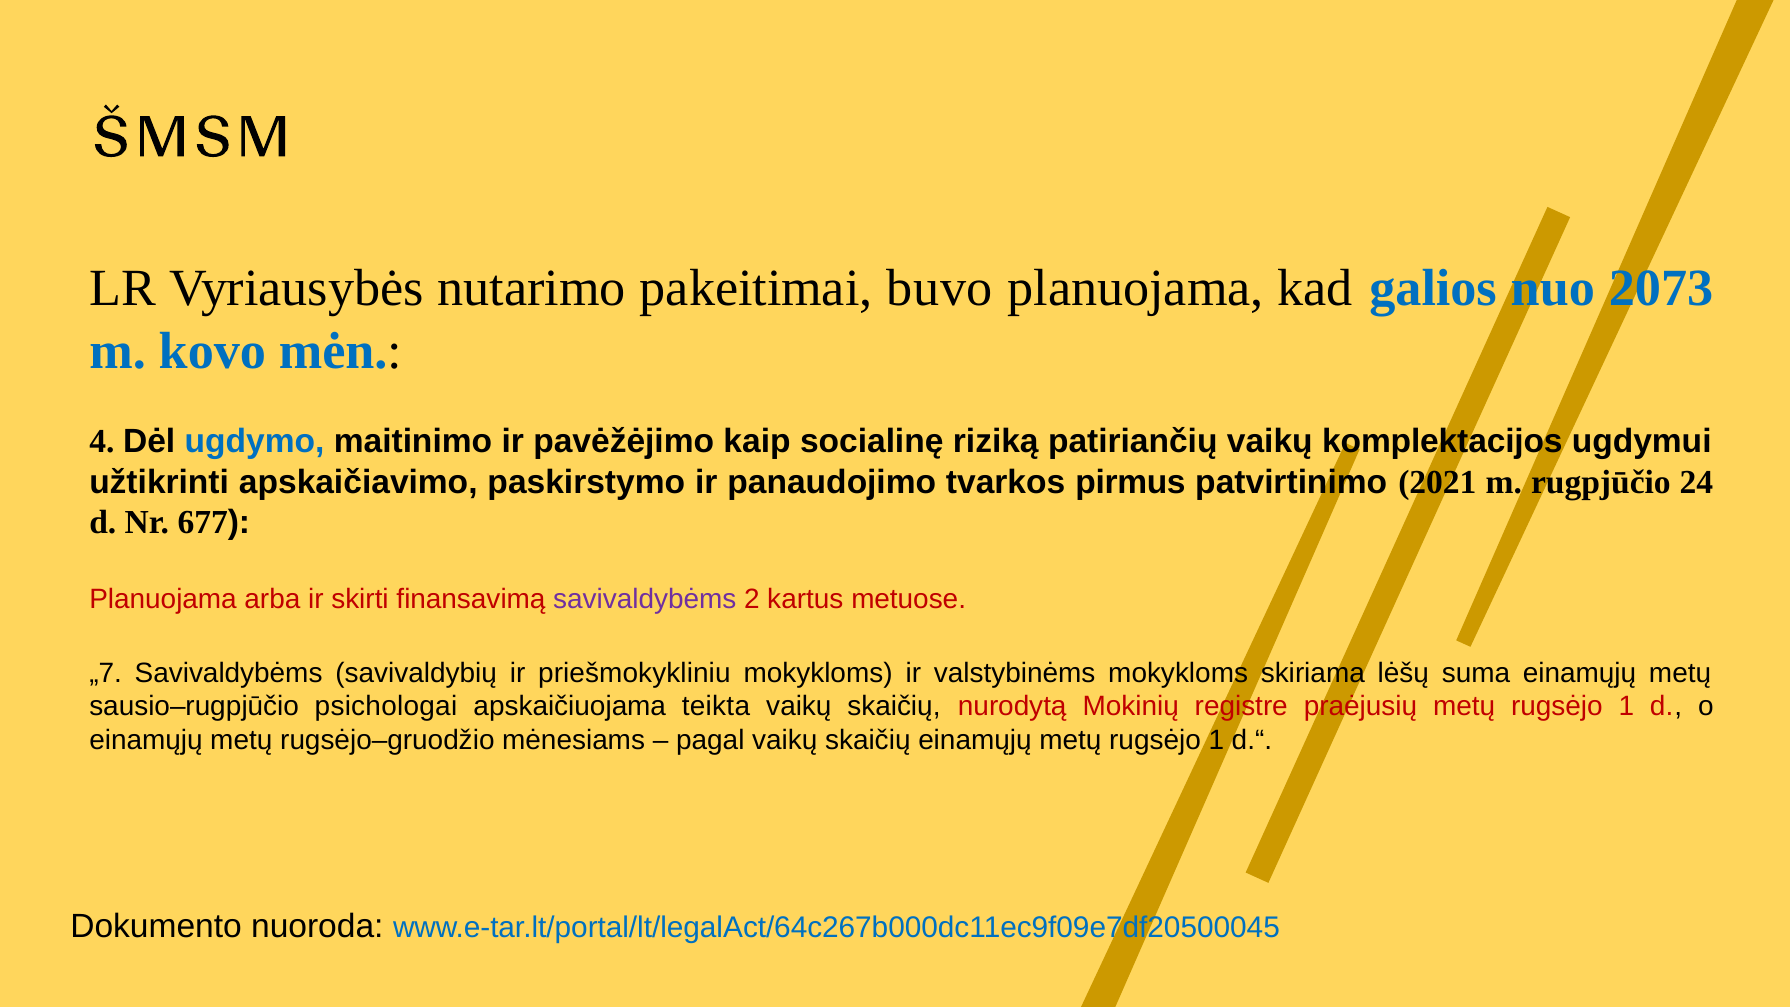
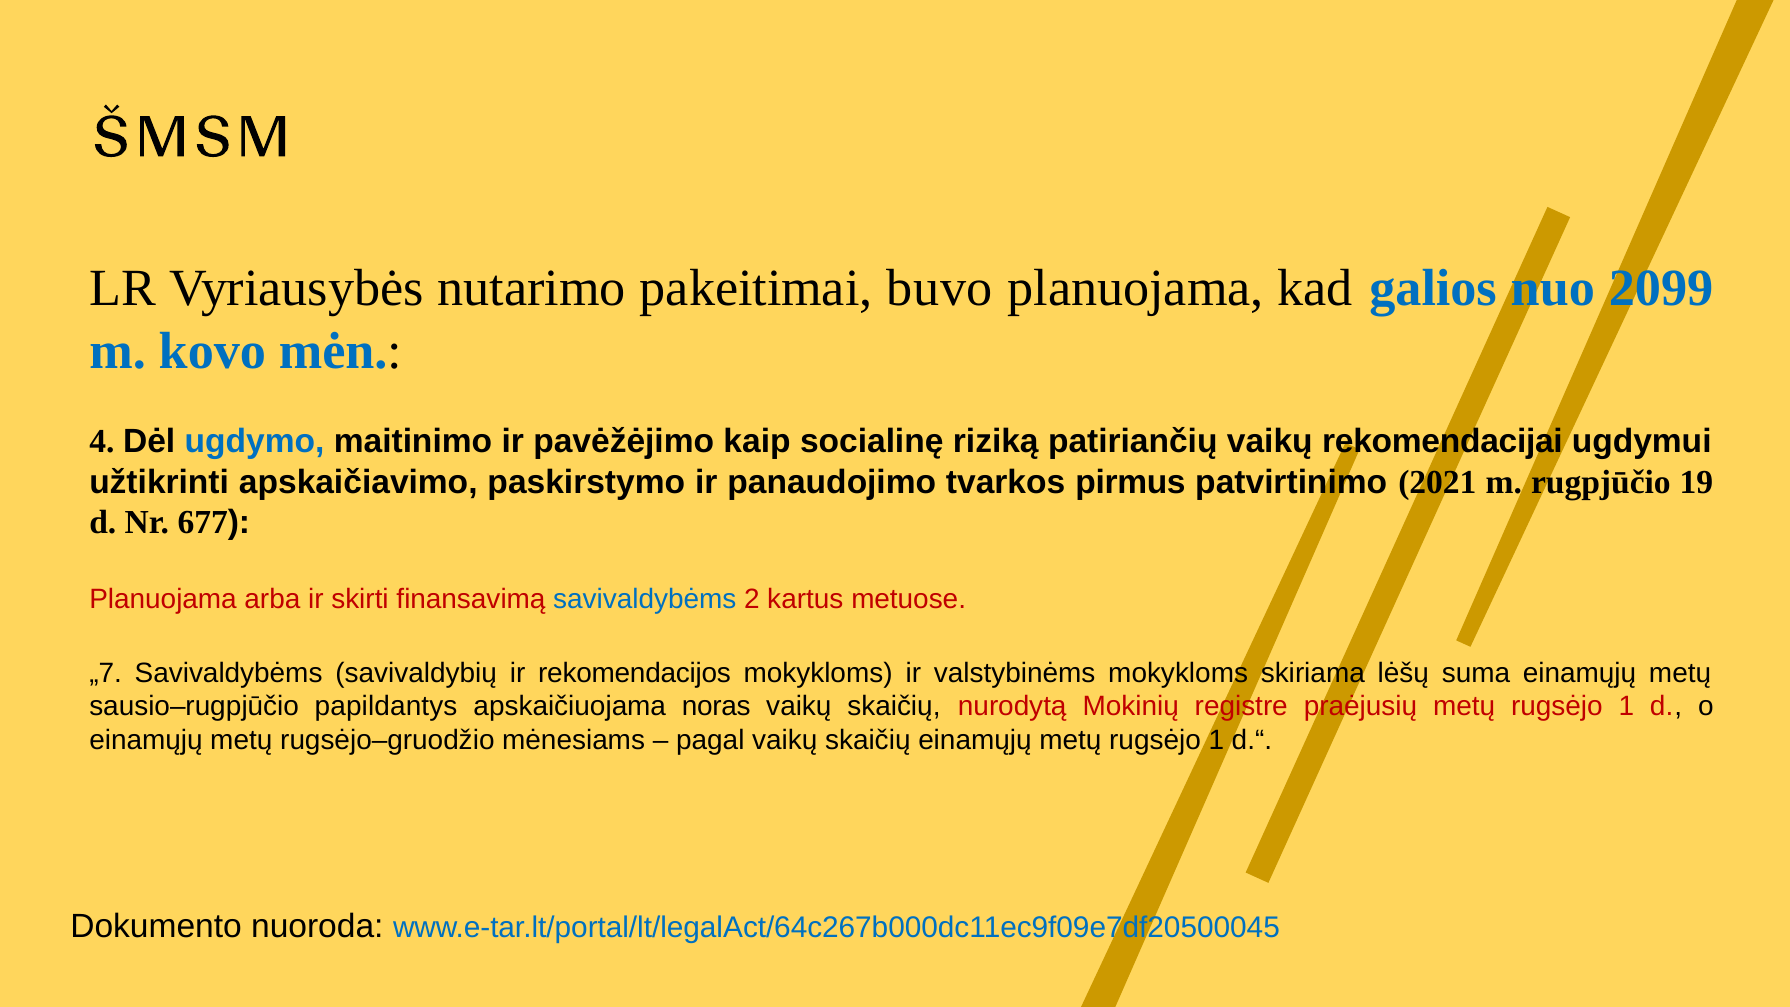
2073: 2073 -> 2099
komplektacijos: komplektacijos -> rekomendacijai
24: 24 -> 19
savivaldybėms at (645, 599) colour: purple -> blue
priešmokykliniu: priešmokykliniu -> rekomendacijos
psichologai: psichologai -> papildantys
teikta: teikta -> noras
